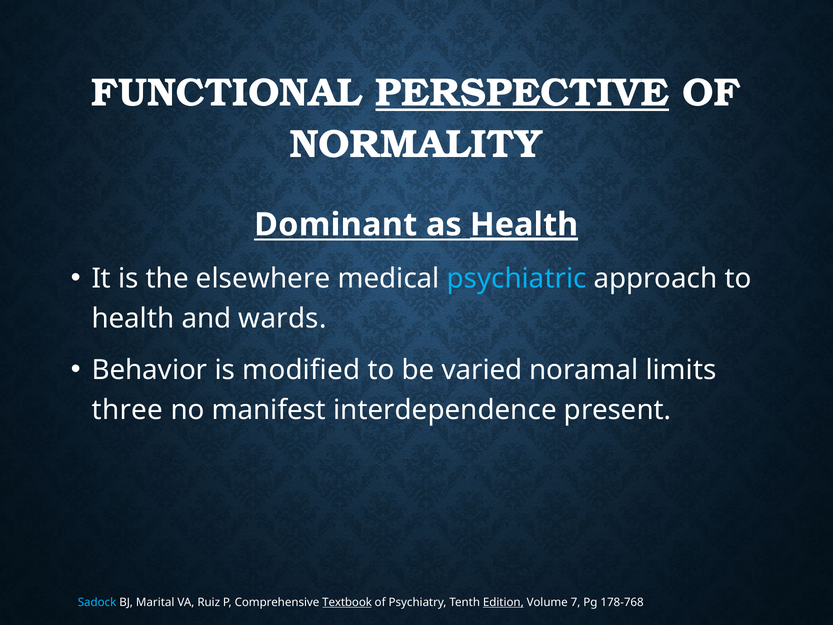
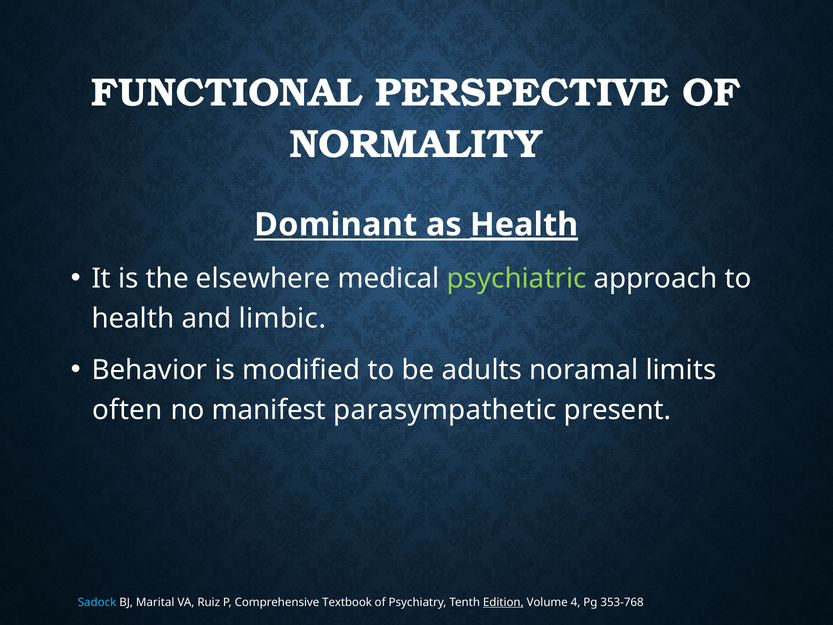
PERSPECTIVE underline: present -> none
psychiatric colour: light blue -> light green
wards: wards -> limbic
varied: varied -> adults
three: three -> often
interdependence: interdependence -> parasympathetic
Textbook underline: present -> none
7: 7 -> 4
178-768: 178-768 -> 353-768
